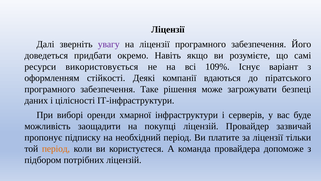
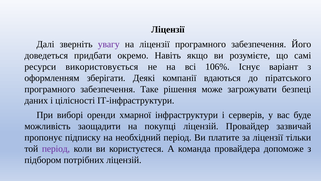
109%: 109% -> 106%
стійкості: стійкості -> зберігати
період at (56, 149) colour: orange -> purple
